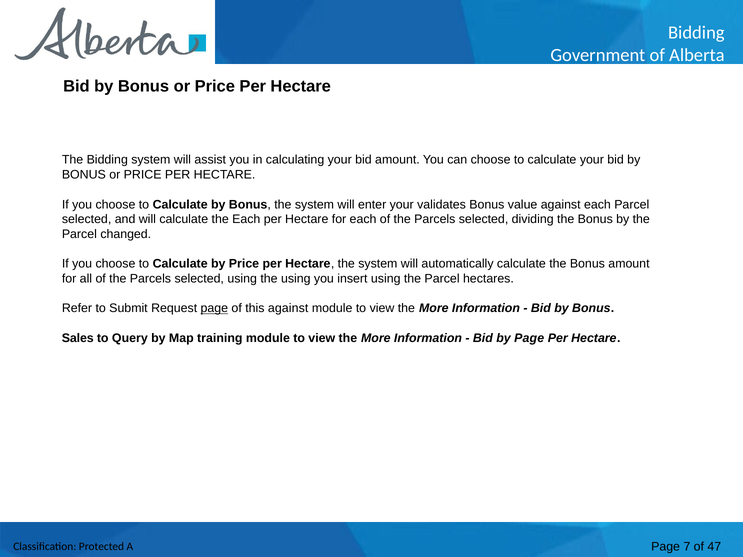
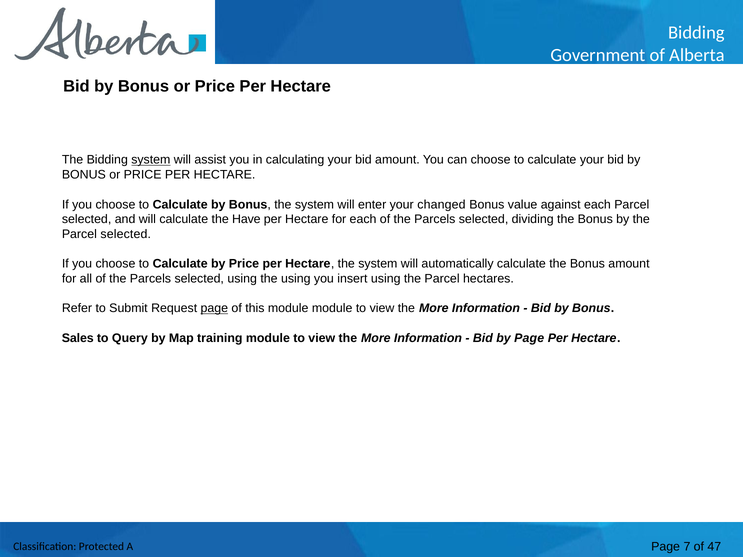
system at (151, 160) underline: none -> present
validates: validates -> changed
the Each: Each -> Have
changed at (126, 234): changed -> selected
this against: against -> module
